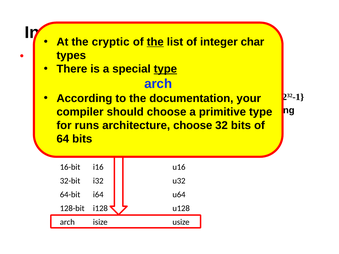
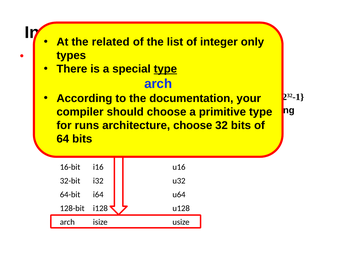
cryptic: cryptic -> related
the at (155, 42) underline: present -> none
integer char: char -> only
